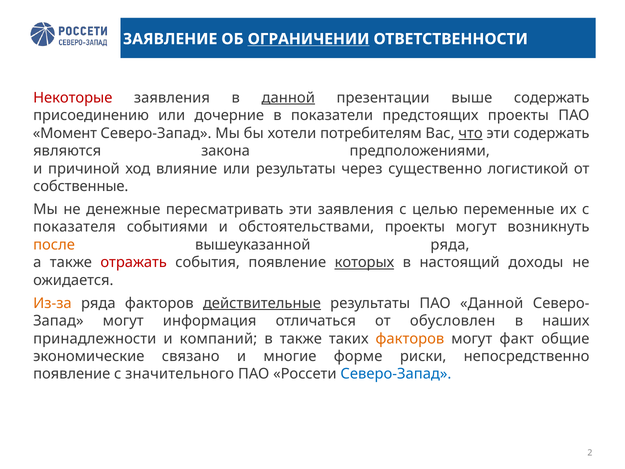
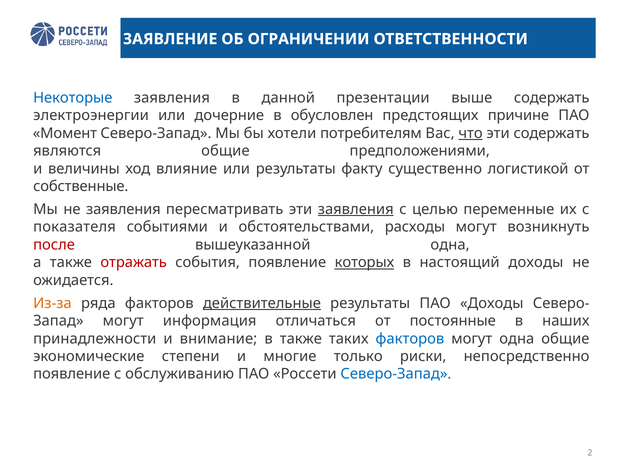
ОГРАНИЧЕНИИ underline: present -> none
Некоторые colour: red -> blue
данной at (288, 98) underline: present -> none
присоединению: присоединению -> электроэнергии
показатели: показатели -> обусловлен
предстоящих проекты: проекты -> причине
являются закона: закона -> общие
причиной: причиной -> величины
через: через -> факту
не денежные: денежные -> заявления
заявления at (356, 209) underline: none -> present
обстоятельствами проекты: проекты -> расходы
после colour: orange -> red
вышеуказанной ряда: ряда -> одна
ПАО Данной: Данной -> Доходы
обусловлен: обусловлен -> постоянные
компаний: компаний -> внимание
факторов at (410, 338) colour: orange -> blue
могут факт: факт -> одна
связано: связано -> степени
форме: форме -> только
значительного: значительного -> обслуживанию
